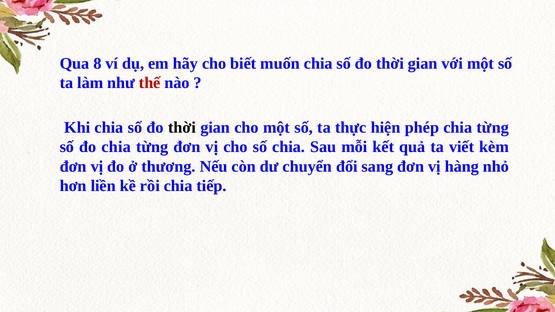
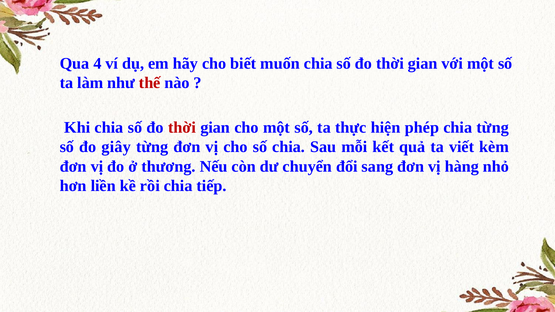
8: 8 -> 4
thời at (182, 128) colour: black -> red
đo chia: chia -> giây
